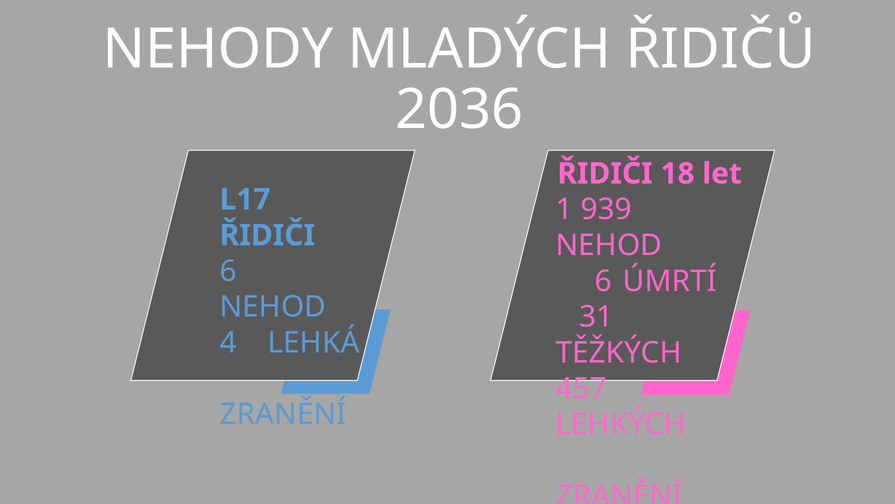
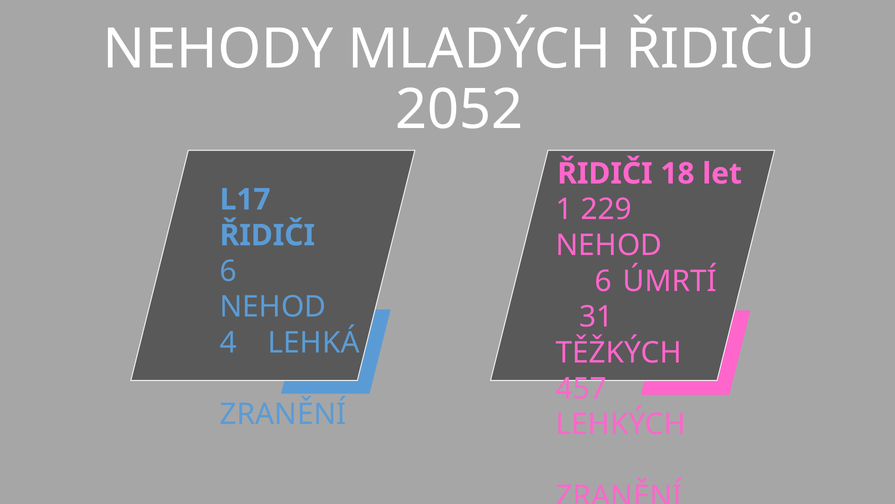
2036: 2036 -> 2052
939: 939 -> 229
